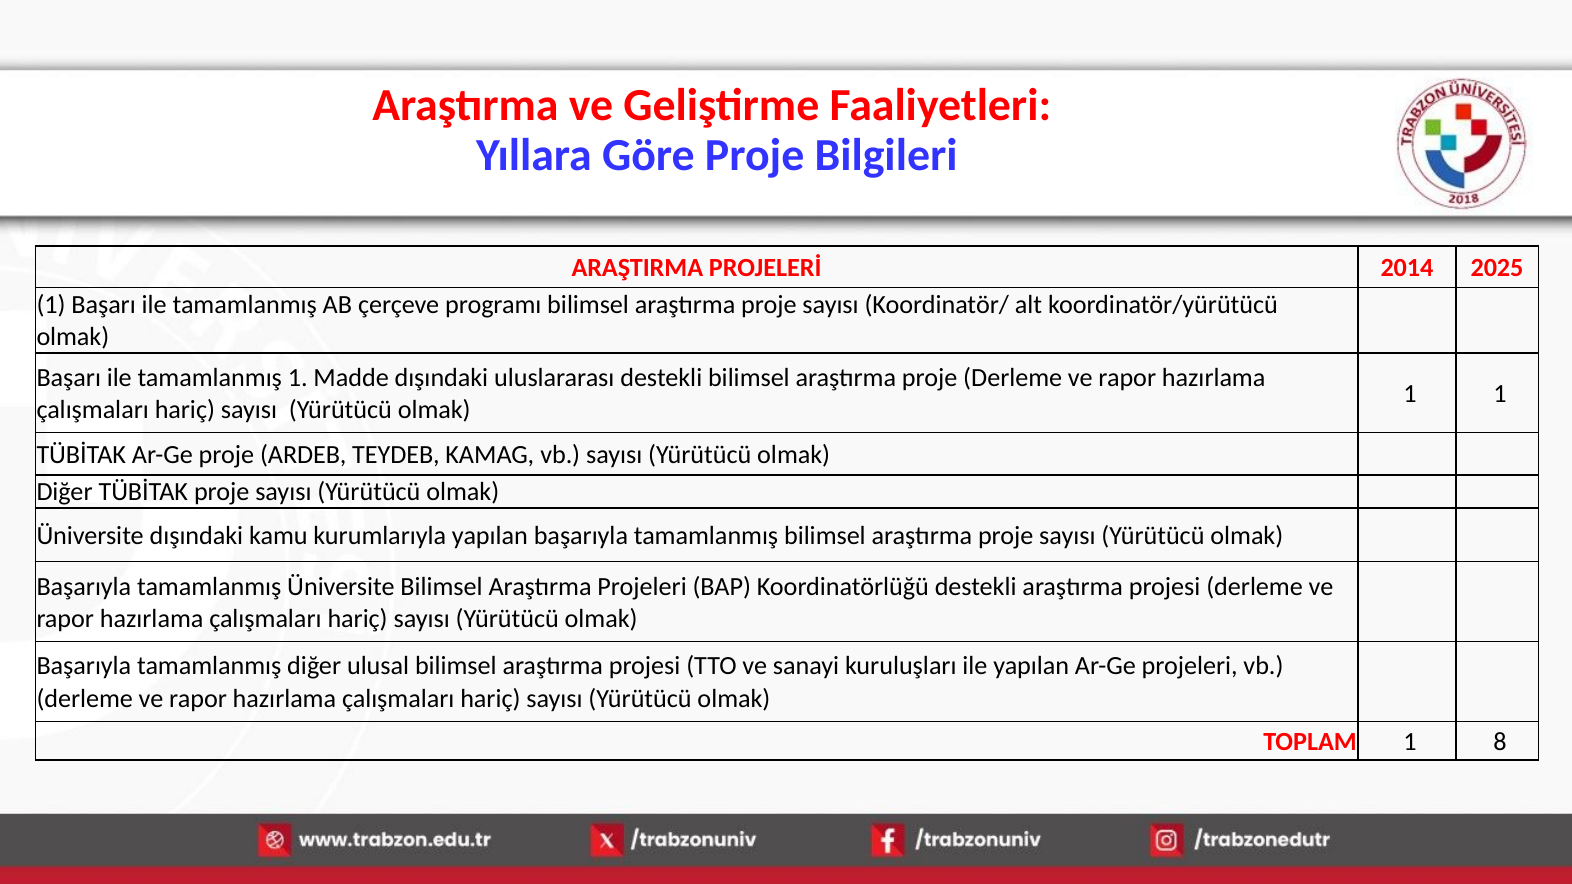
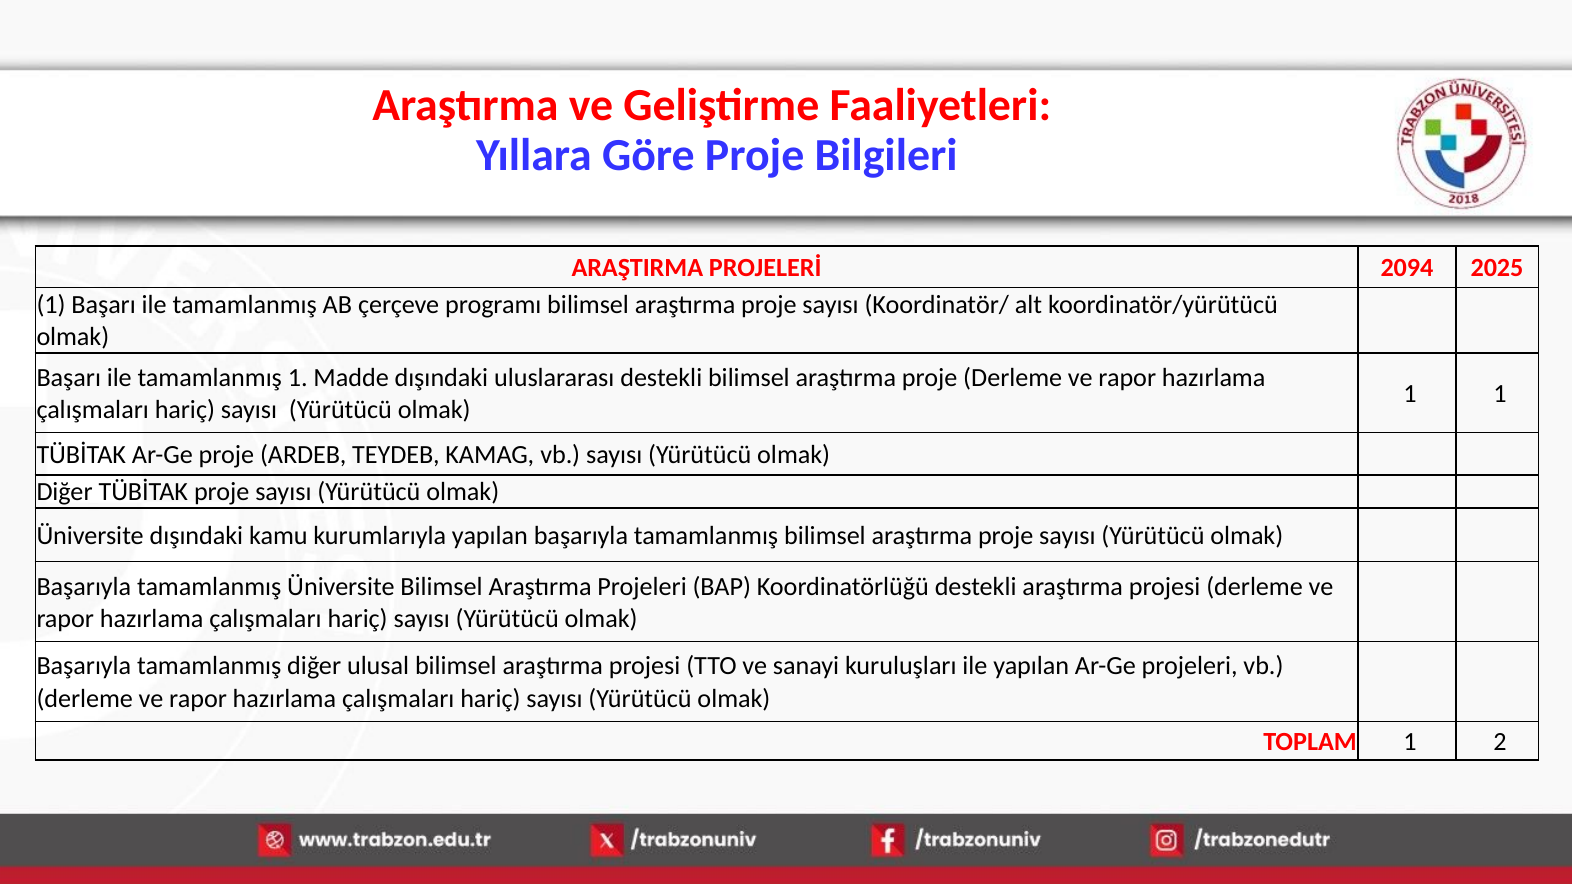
2014: 2014 -> 2094
8: 8 -> 2
